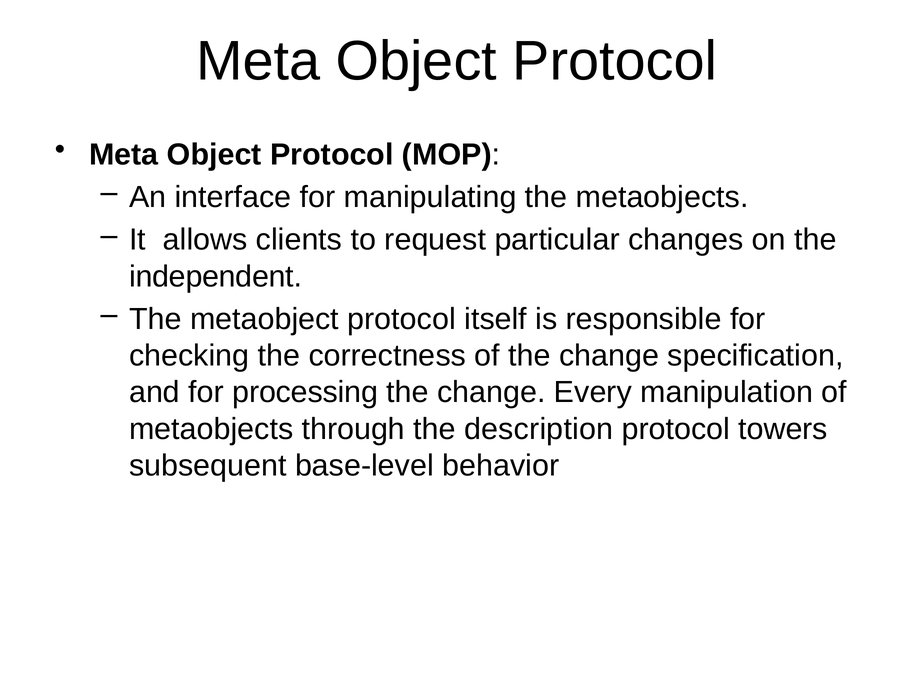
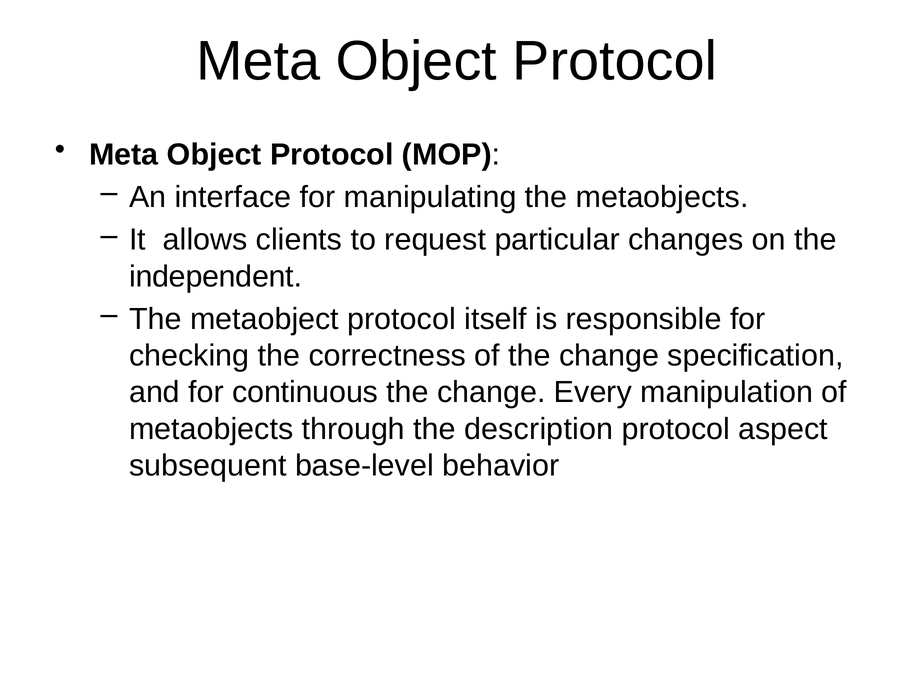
processing: processing -> continuous
towers: towers -> aspect
